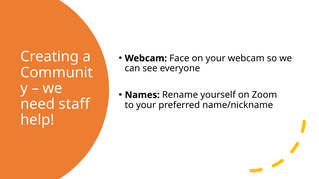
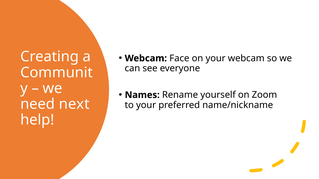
staff: staff -> next
